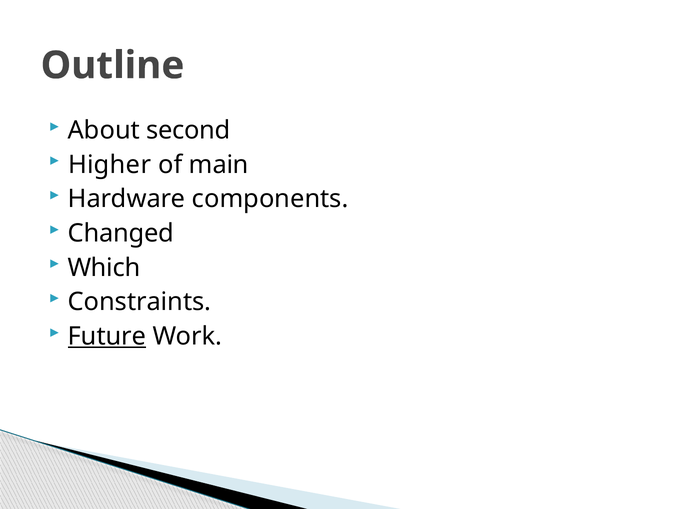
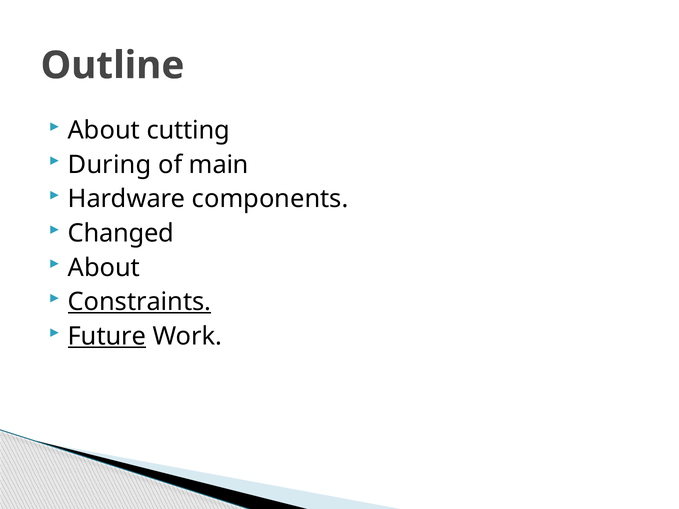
second: second -> cutting
Higher: Higher -> During
Which at (104, 268): Which -> About
Constraints underline: none -> present
